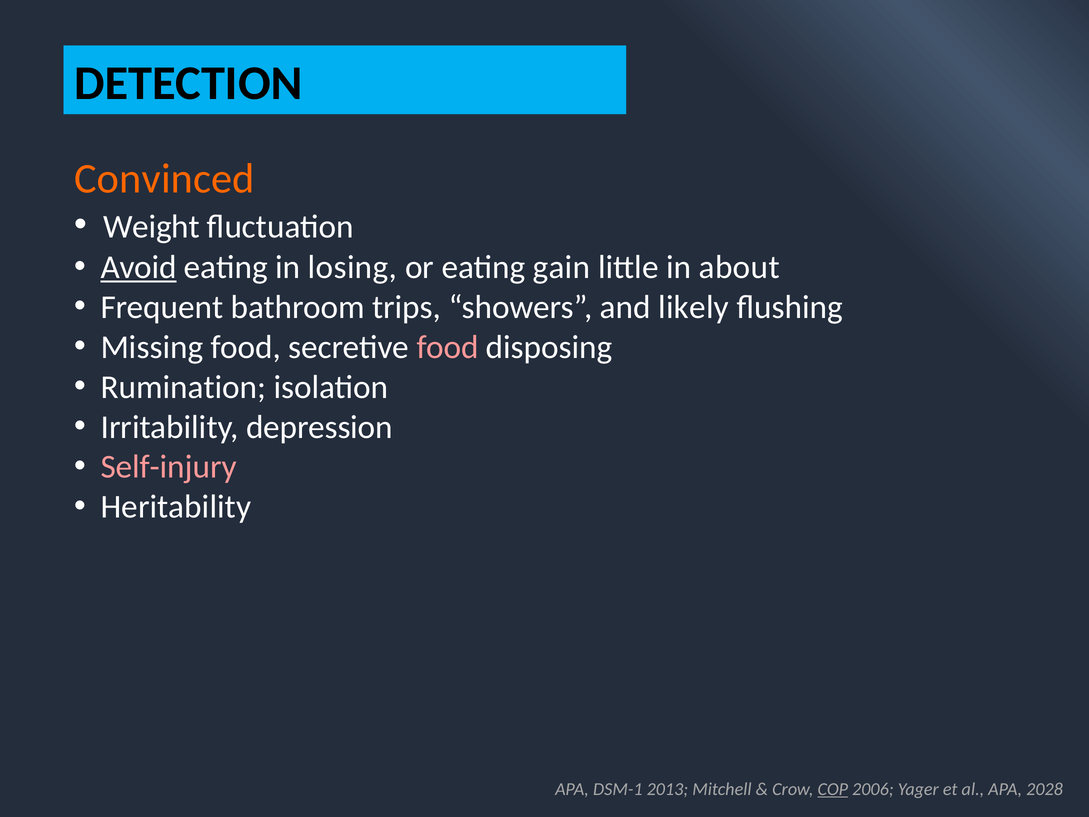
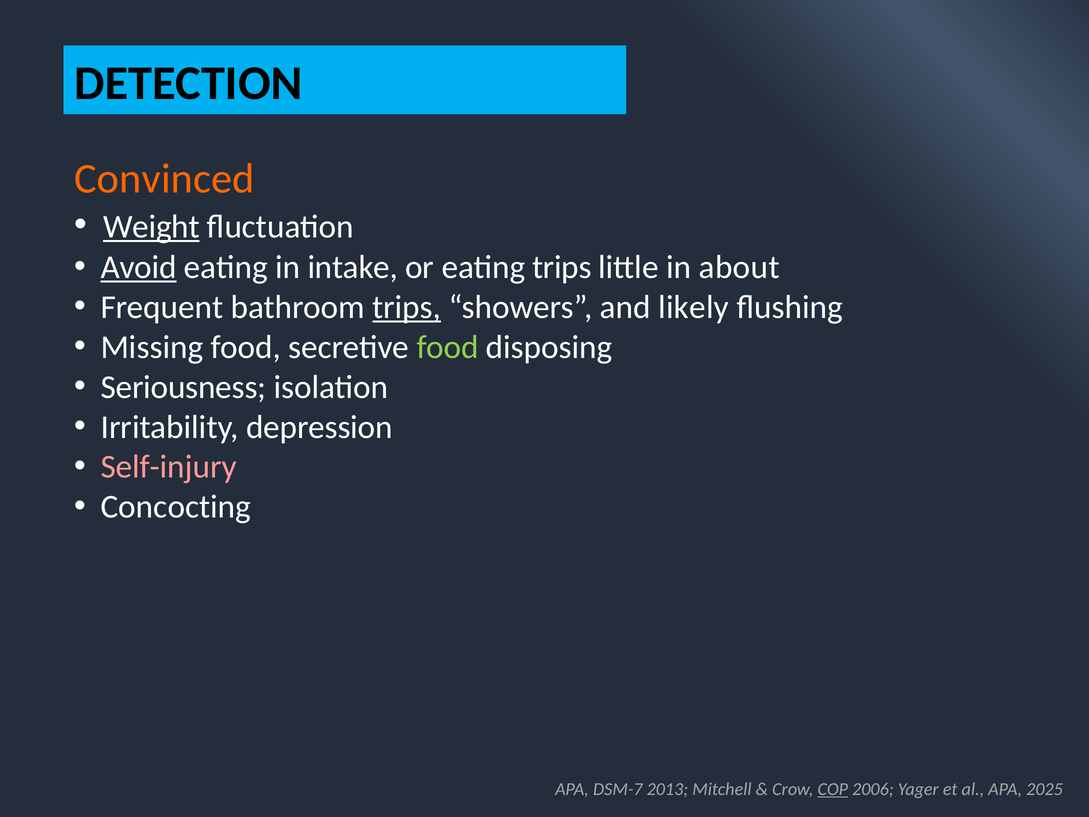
Weight underline: none -> present
losing: losing -> intake
eating gain: gain -> trips
trips at (407, 307) underline: none -> present
food at (448, 347) colour: pink -> light green
Rumination: Rumination -> Seriousness
Heritability: Heritability -> Concocting
DSM-1: DSM-1 -> DSM-7
2028: 2028 -> 2025
